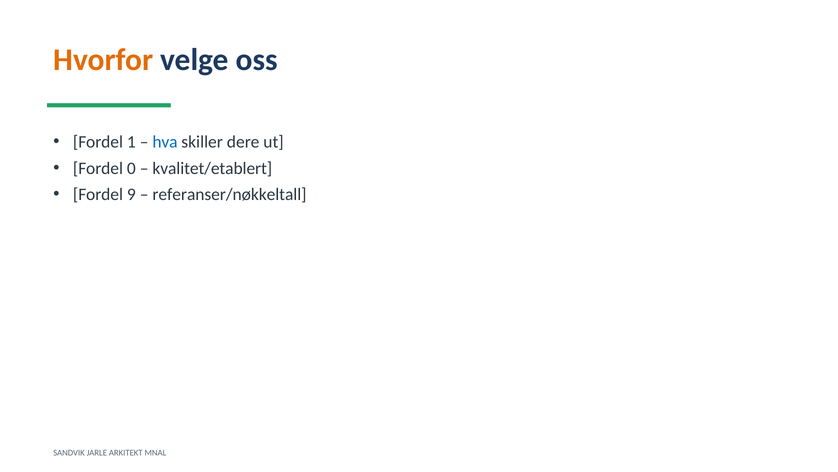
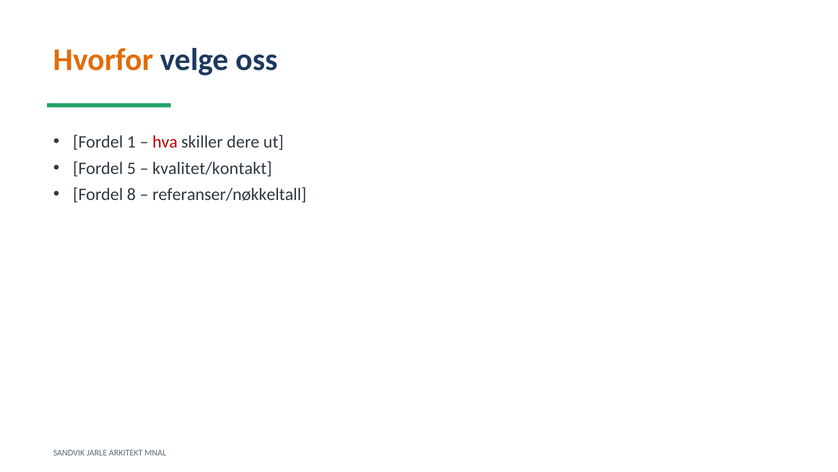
hva colour: blue -> red
0: 0 -> 5
kvalitet/etablert: kvalitet/etablert -> kvalitet/kontakt
9: 9 -> 8
